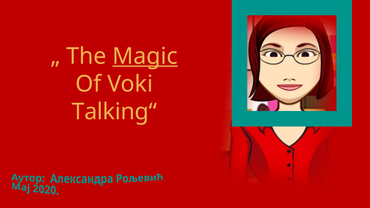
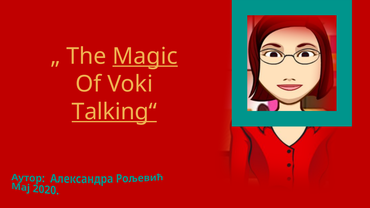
Talking“ underline: none -> present
